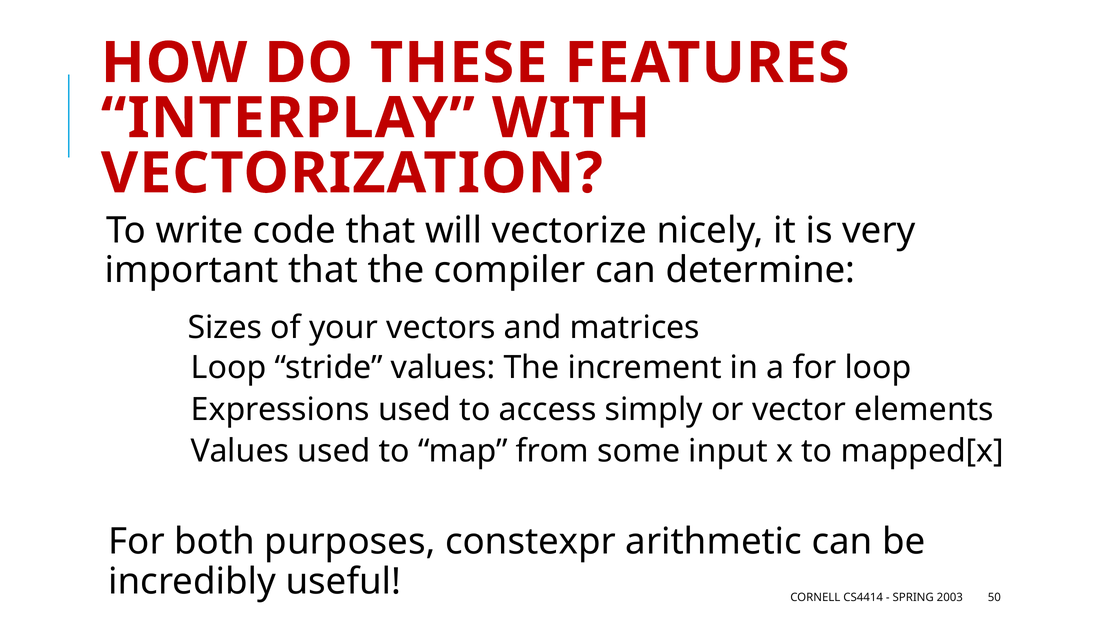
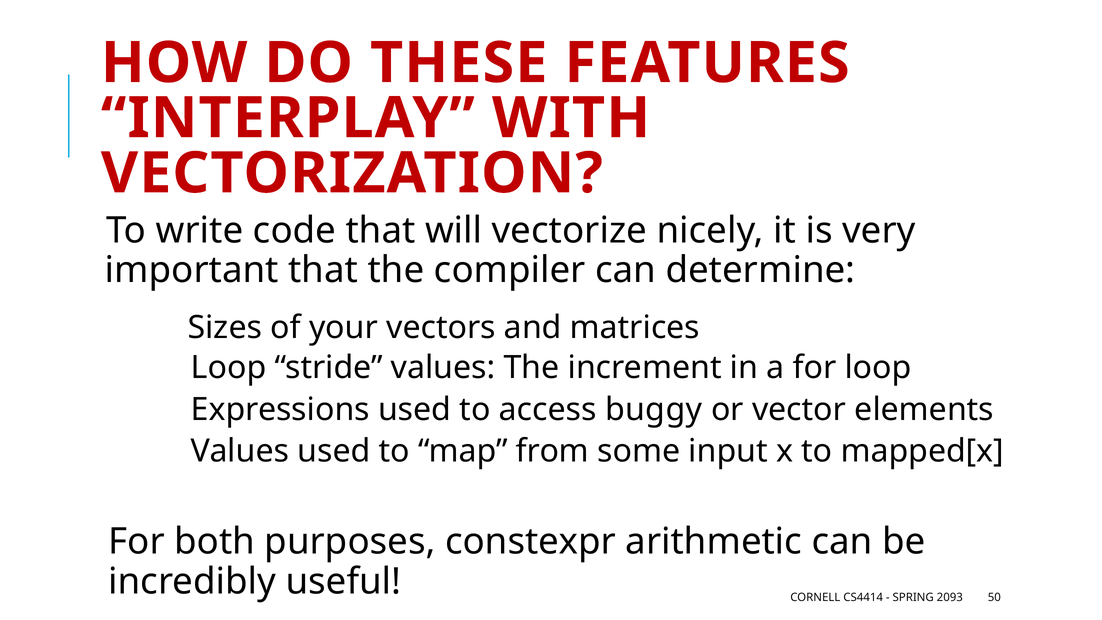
simply: simply -> buggy
2003: 2003 -> 2093
